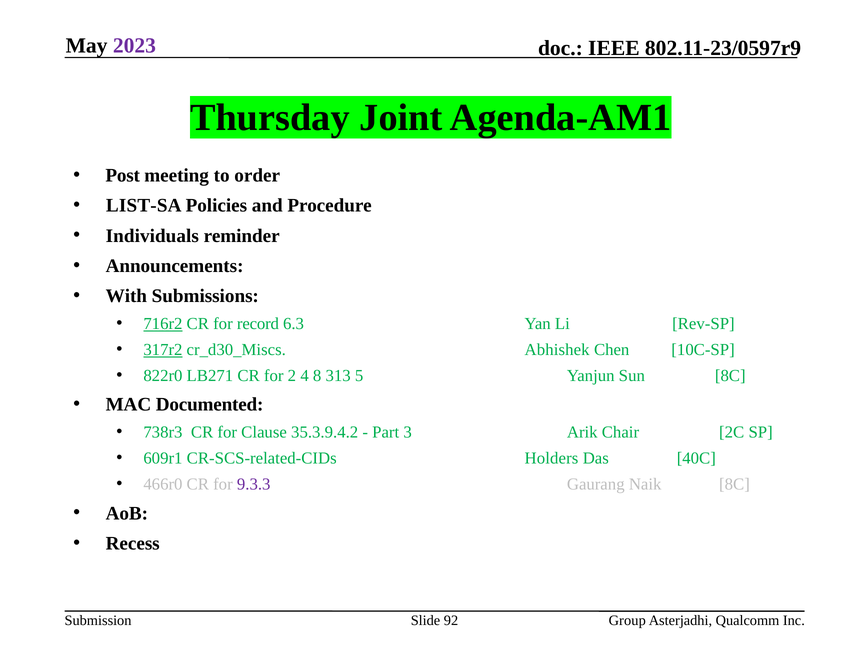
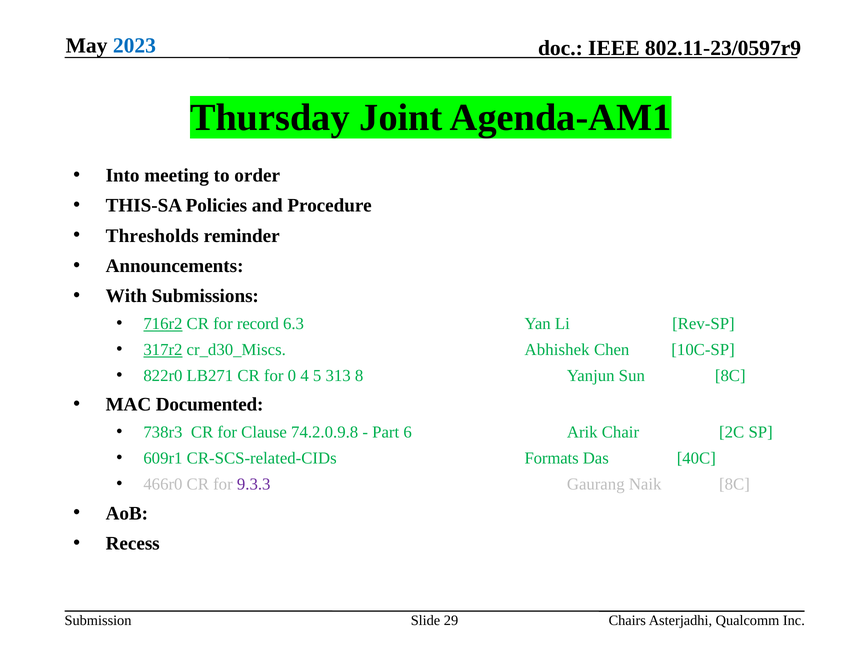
2023 colour: purple -> blue
Post: Post -> Into
LIST-SA: LIST-SA -> THIS-SA
Individuals: Individuals -> Thresholds
2: 2 -> 0
8: 8 -> 5
5: 5 -> 8
35.3.9.4.2: 35.3.9.4.2 -> 74.2.0.9.8
3: 3 -> 6
Holders: Holders -> Formats
92: 92 -> 29
Group: Group -> Chairs
